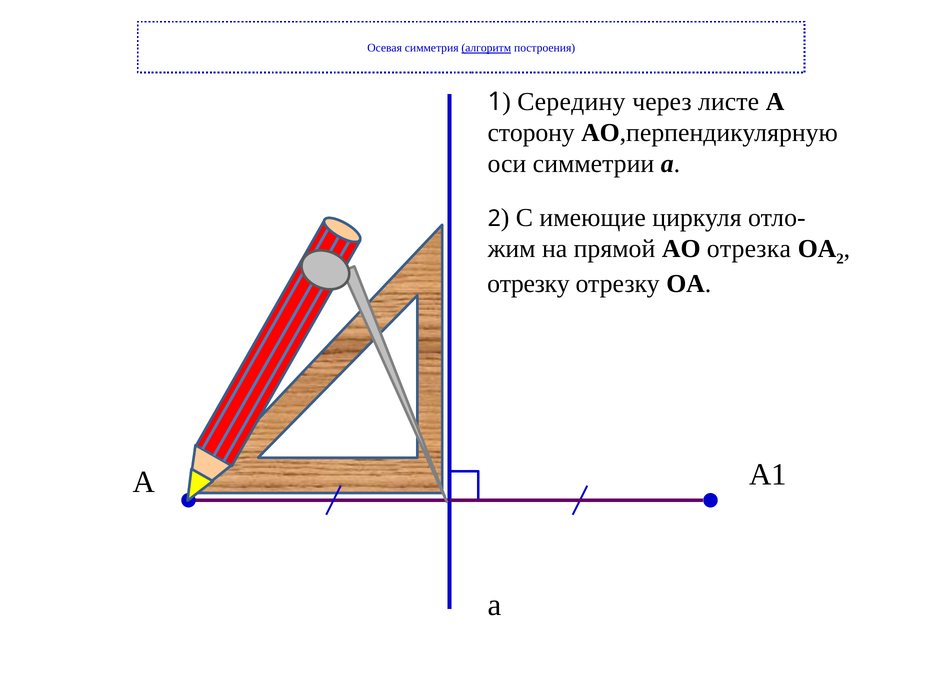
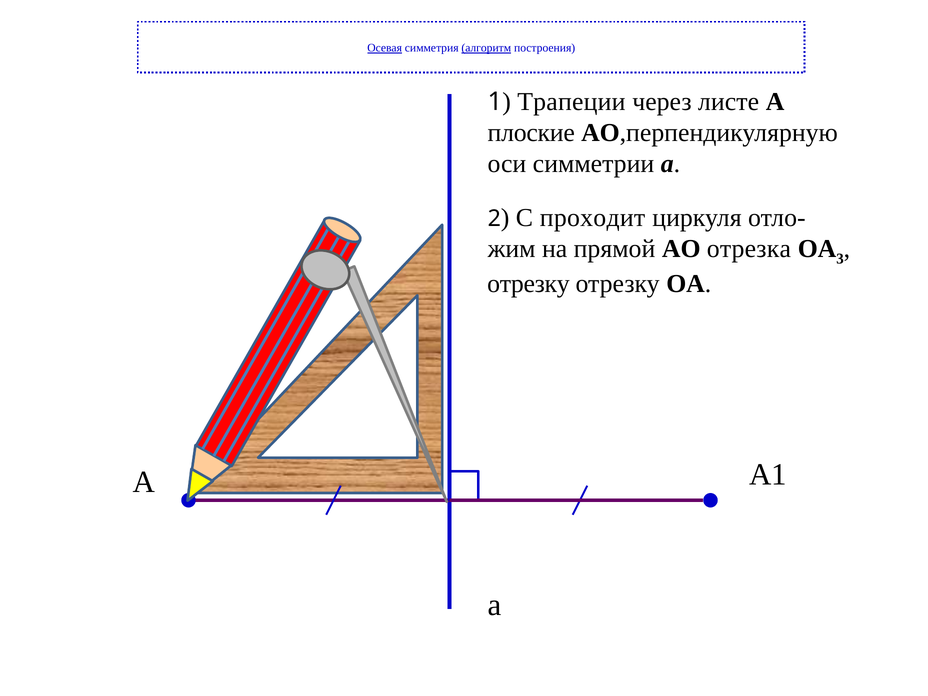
Осевая underline: none -> present
Середину: Середину -> Трапеции
сторону: сторону -> плоские
имеющие: имеющие -> проходит
OА 2: 2 -> 3
